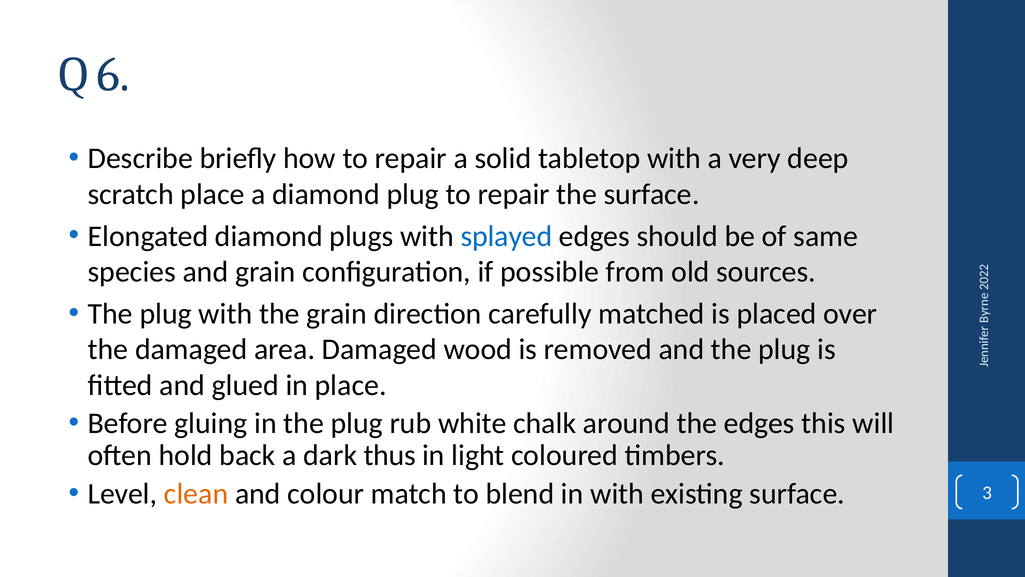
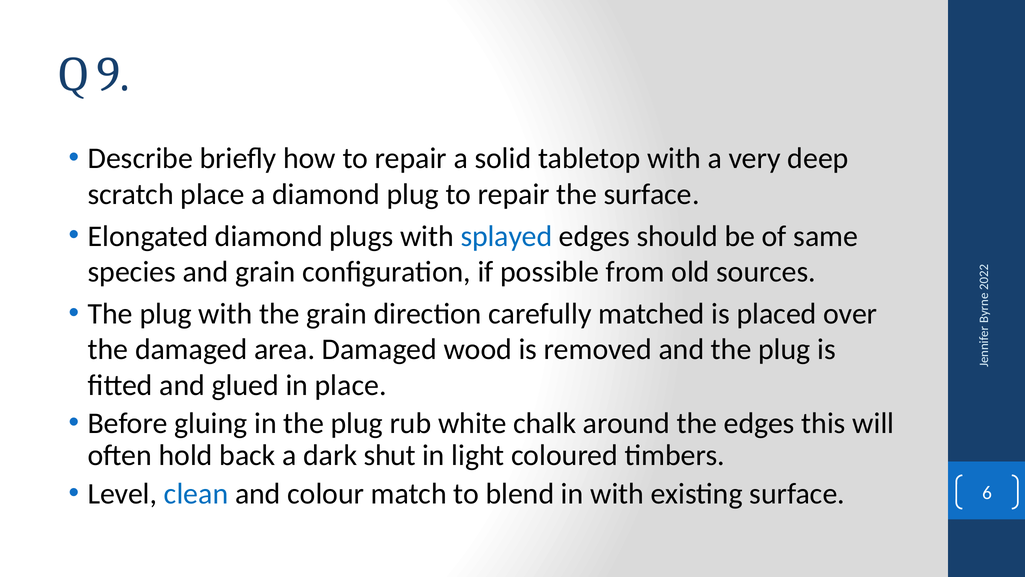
6: 6 -> 9
thus: thus -> shut
clean colour: orange -> blue
3: 3 -> 6
